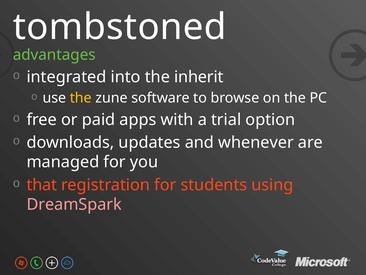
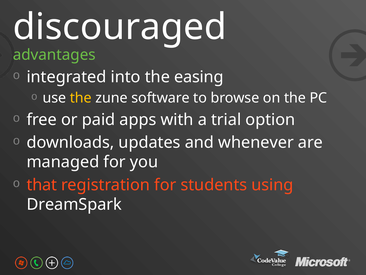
tombstoned: tombstoned -> discouraged
inherit: inherit -> easing
DreamSpark colour: pink -> white
